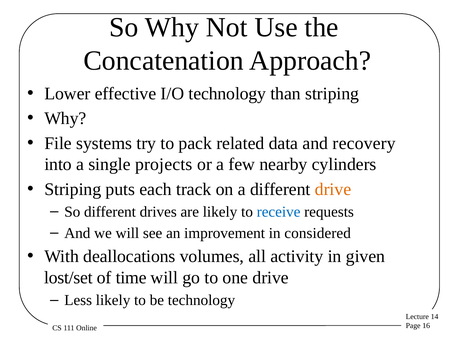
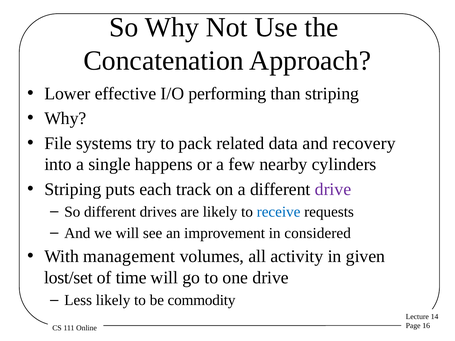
I/O technology: technology -> performing
projects: projects -> happens
drive at (333, 189) colour: orange -> purple
deallocations: deallocations -> management
be technology: technology -> commodity
